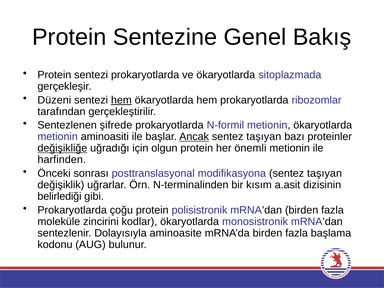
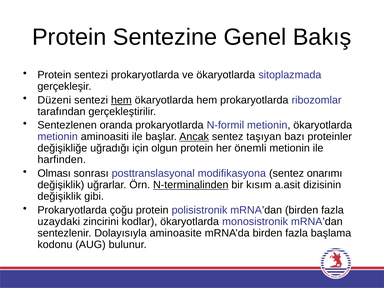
şifrede: şifrede -> oranda
değişikliğe underline: present -> none
Önceki: Önceki -> Olması
modifikasyona sentez taşıyan: taşıyan -> onarımı
N-terminalinden underline: none -> present
belirlediği at (59, 196): belirlediği -> değişiklik
moleküle: moleküle -> uzaydaki
